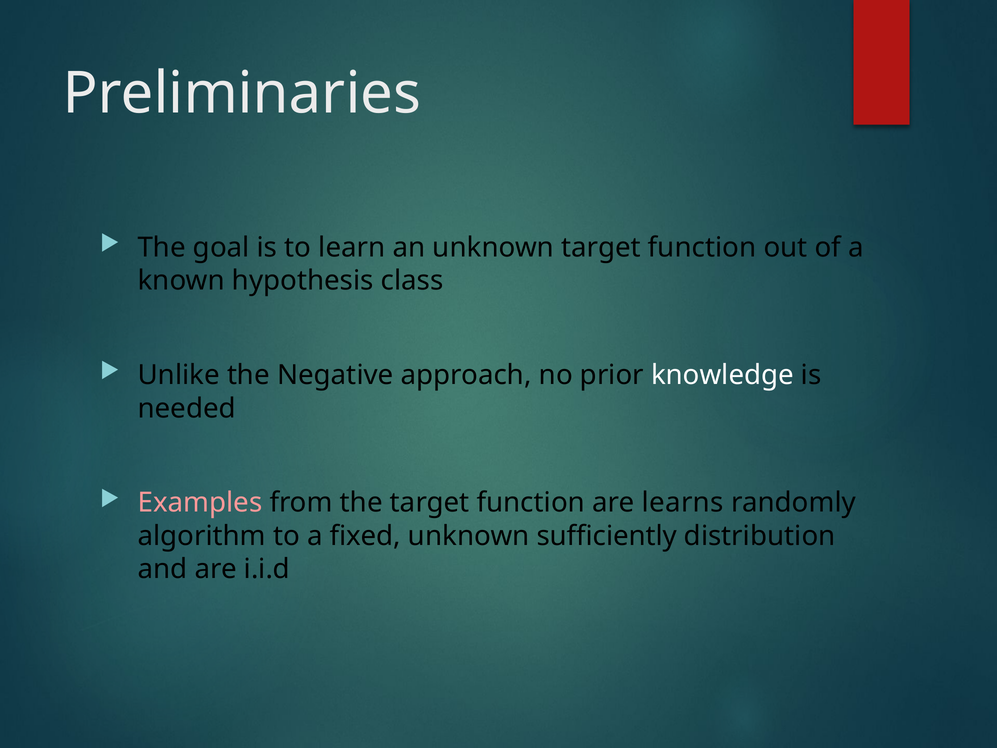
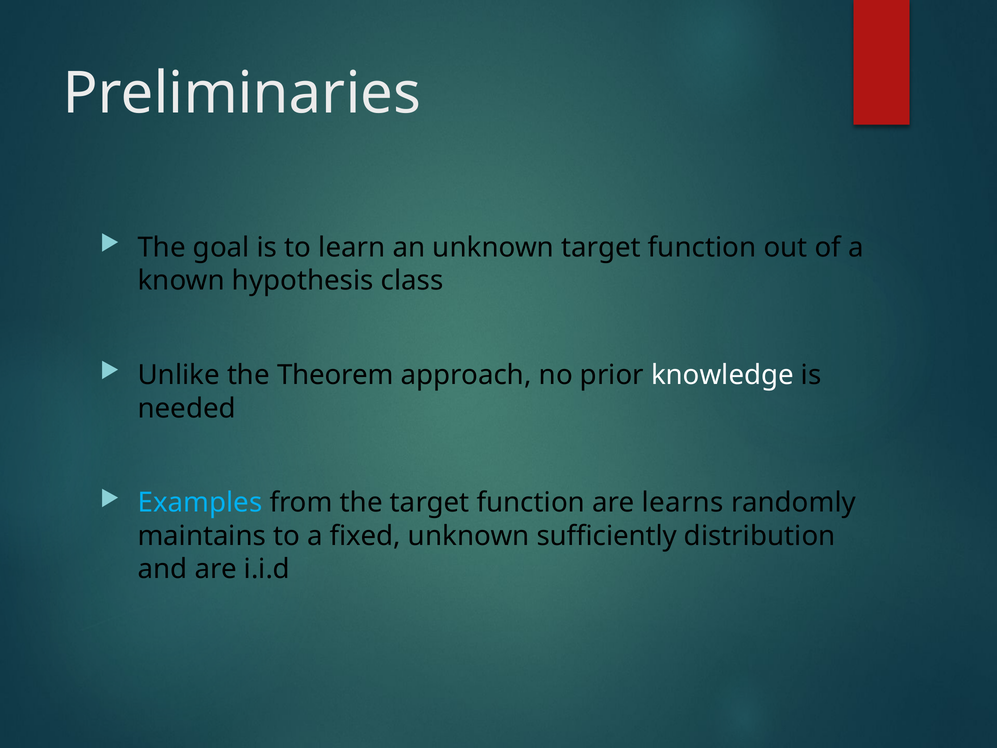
Negative: Negative -> Theorem
Examples colour: pink -> light blue
algorithm: algorithm -> maintains
